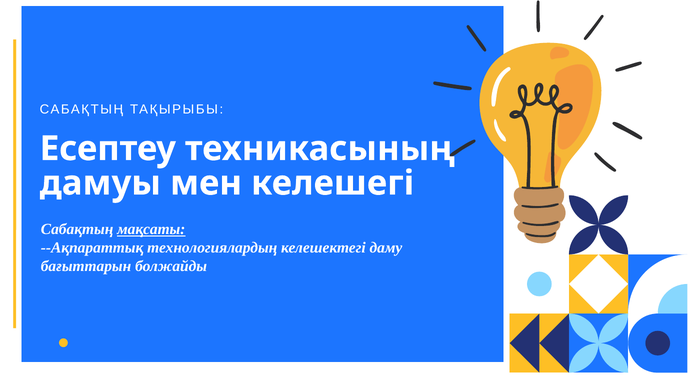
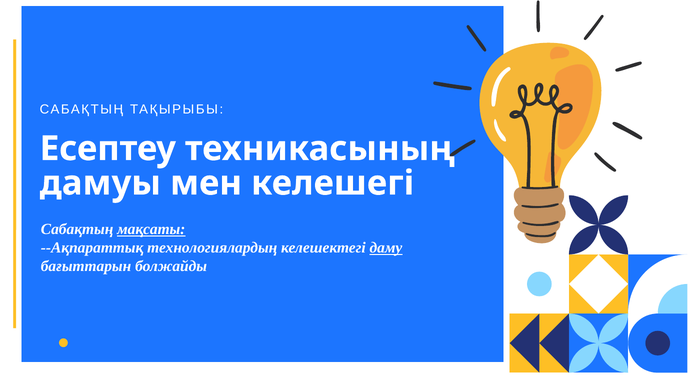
даму underline: none -> present
